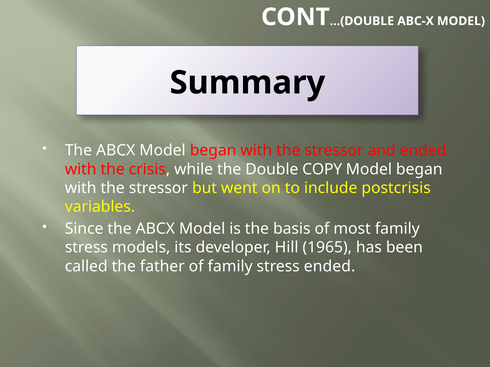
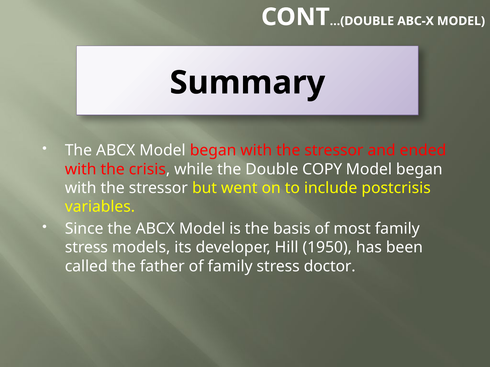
1965: 1965 -> 1950
stress ended: ended -> doctor
